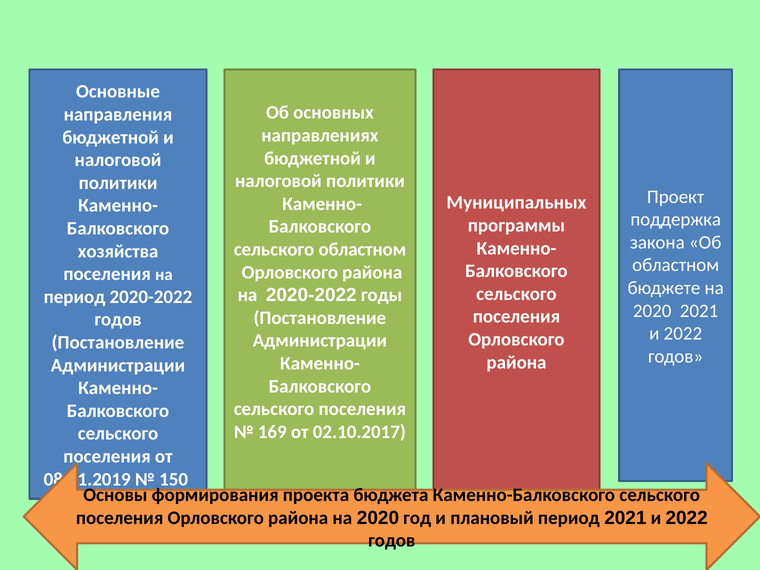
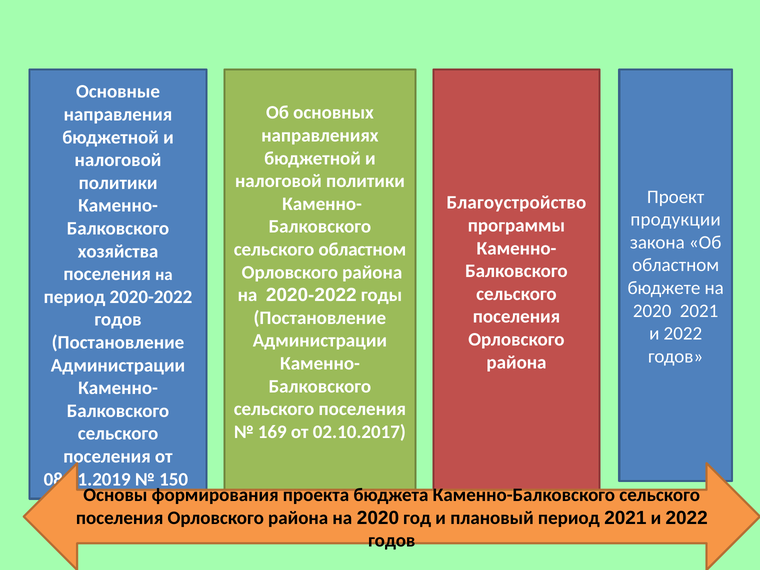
Муниципальных: Муниципальных -> Благоустройство
поддержка: поддержка -> продукции
